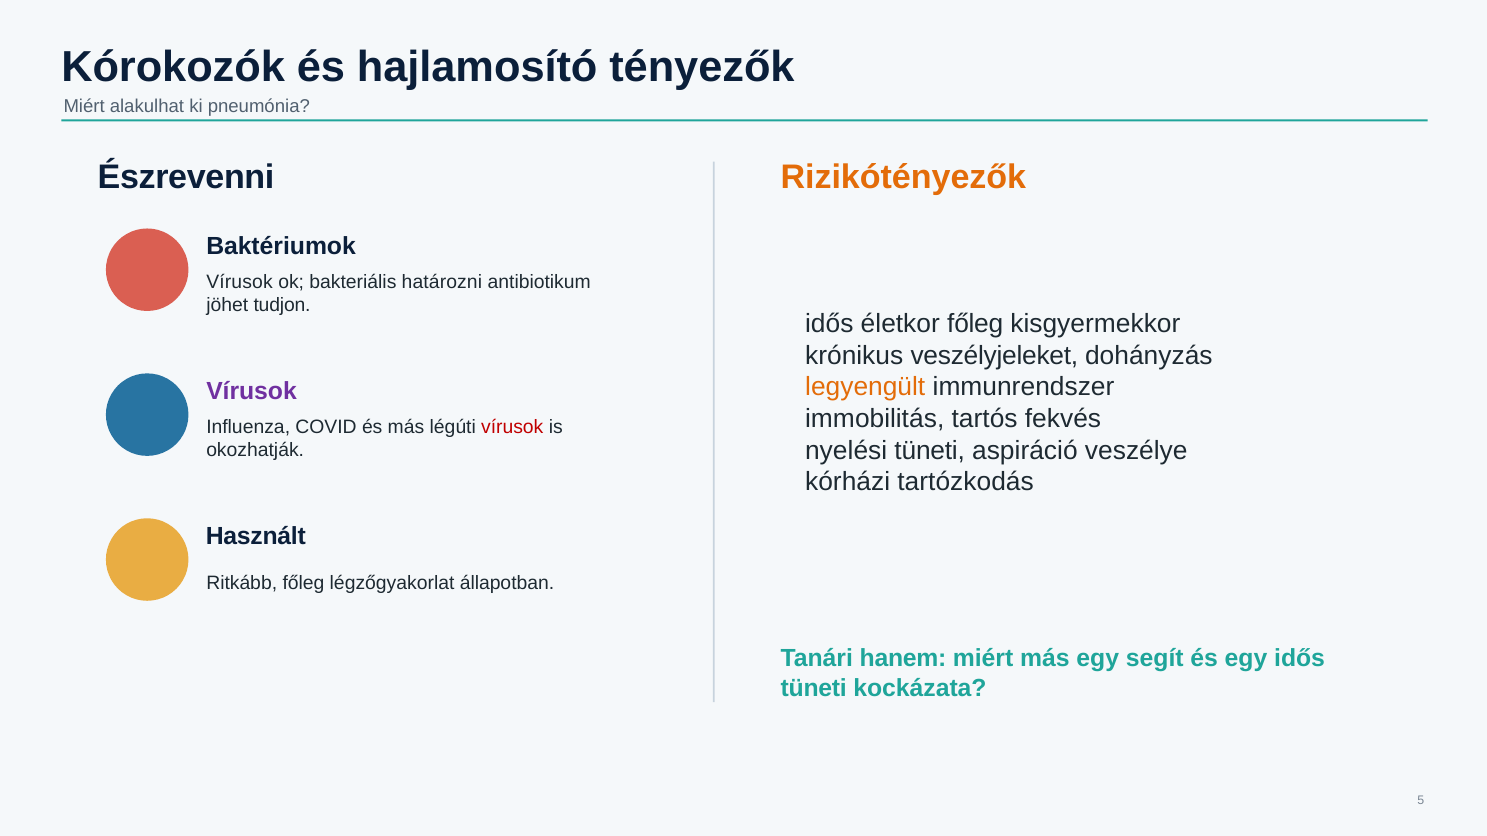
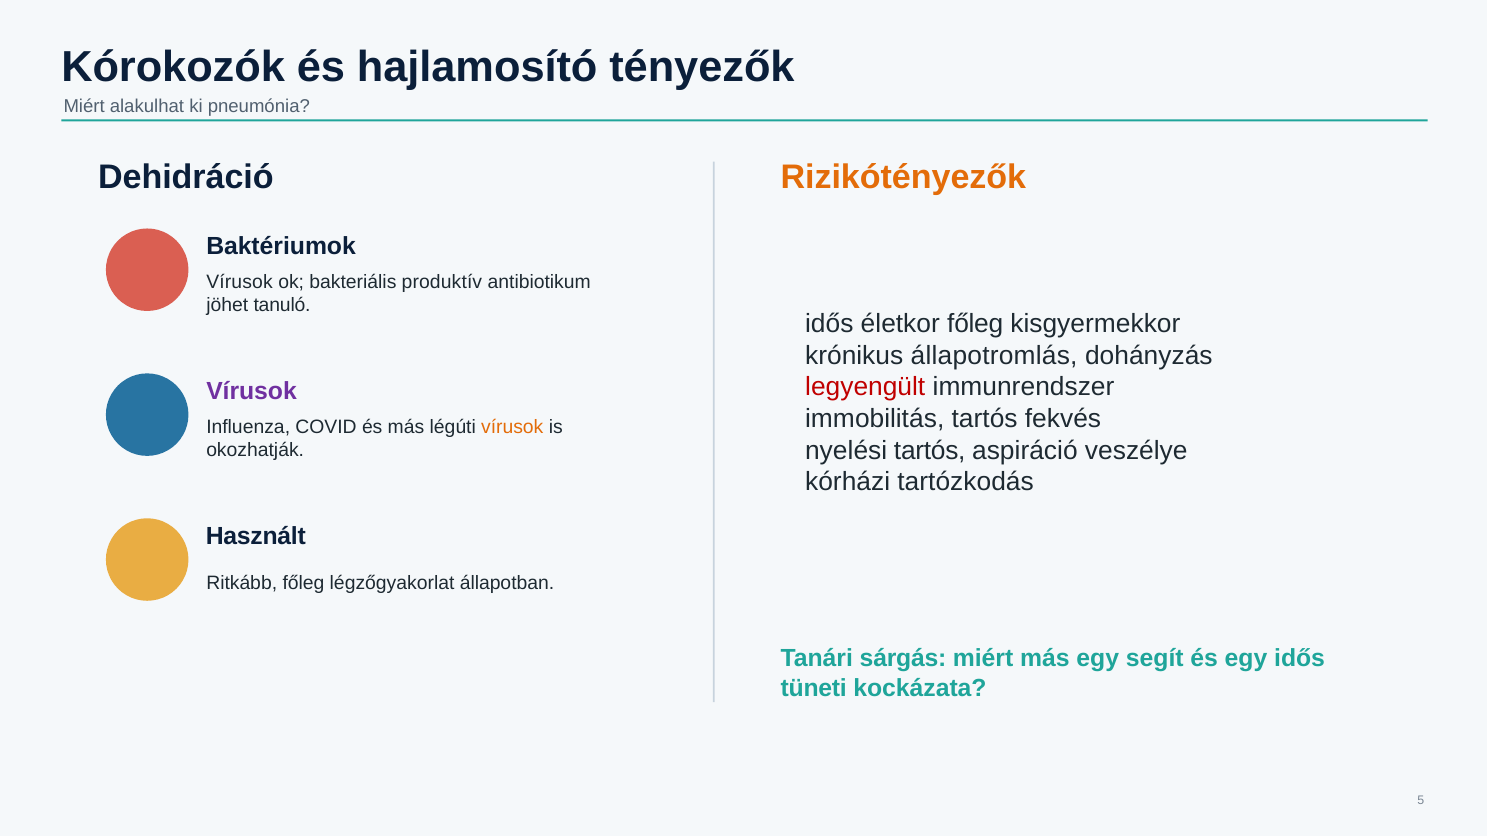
Észrevenni: Észrevenni -> Dehidráció
határozni: határozni -> produktív
tudjon: tudjon -> tanuló
veszélyjeleket: veszélyjeleket -> állapotromlás
legyengült colour: orange -> red
vírusok at (512, 427) colour: red -> orange
nyelési tüneti: tüneti -> tartós
hanem: hanem -> sárgás
